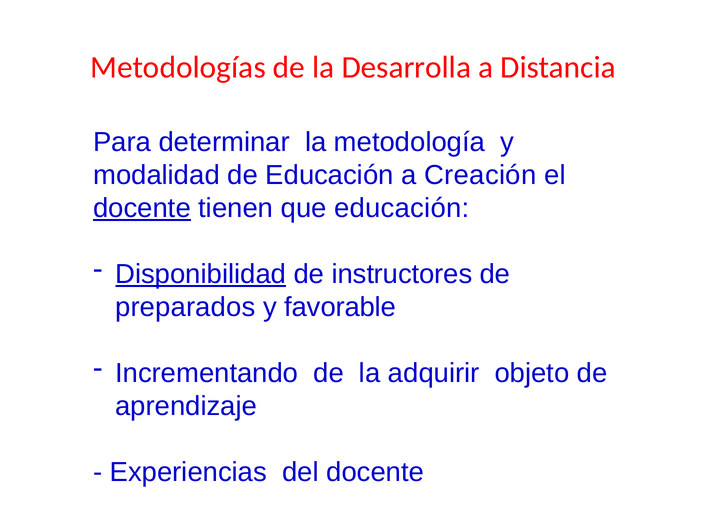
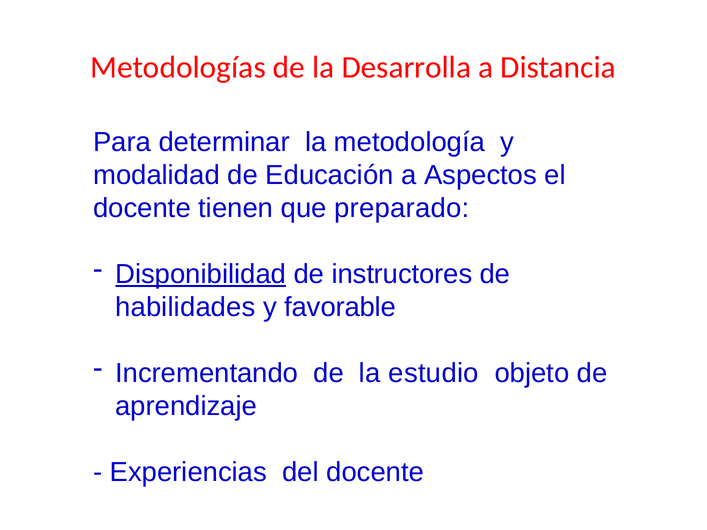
Creación: Creación -> Aspectos
docente at (142, 208) underline: present -> none
que educación: educación -> preparado
preparados: preparados -> habilidades
adquirir: adquirir -> estudio
